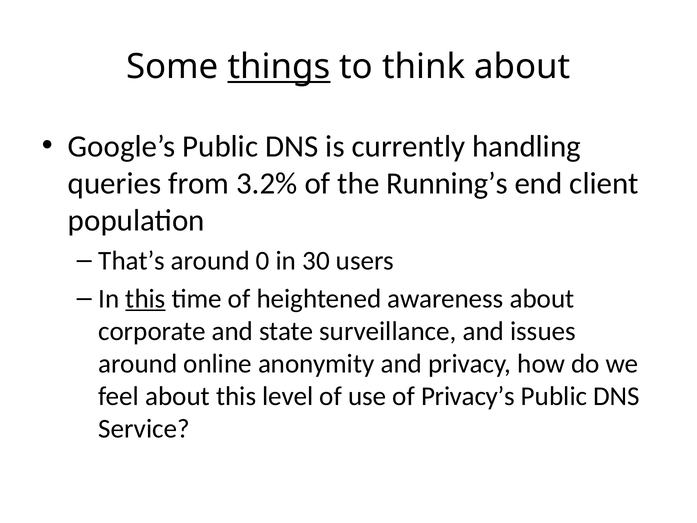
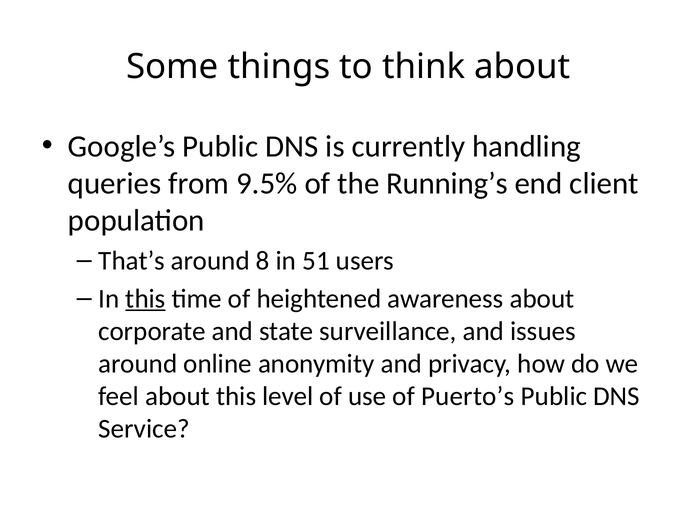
things underline: present -> none
3.2%: 3.2% -> 9.5%
0: 0 -> 8
30: 30 -> 51
Privacy’s: Privacy’s -> Puerto’s
